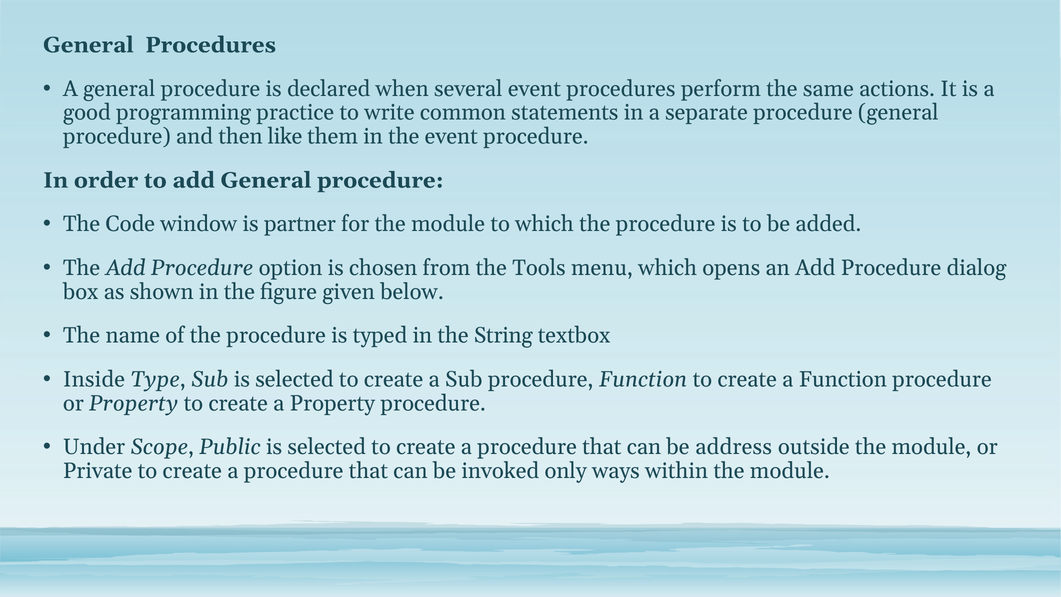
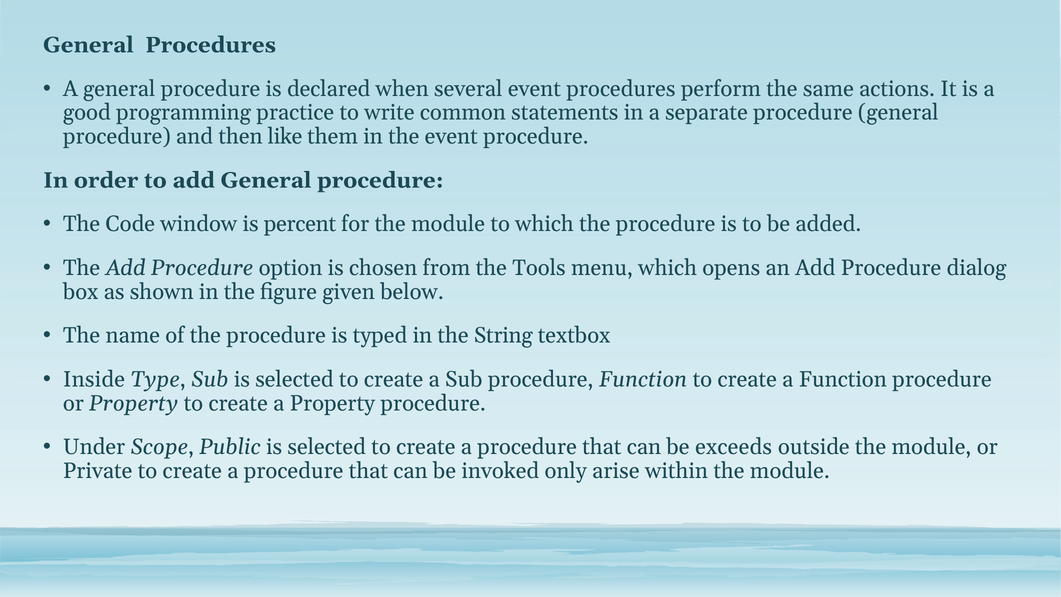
partner: partner -> percent
address: address -> exceeds
ways: ways -> arise
